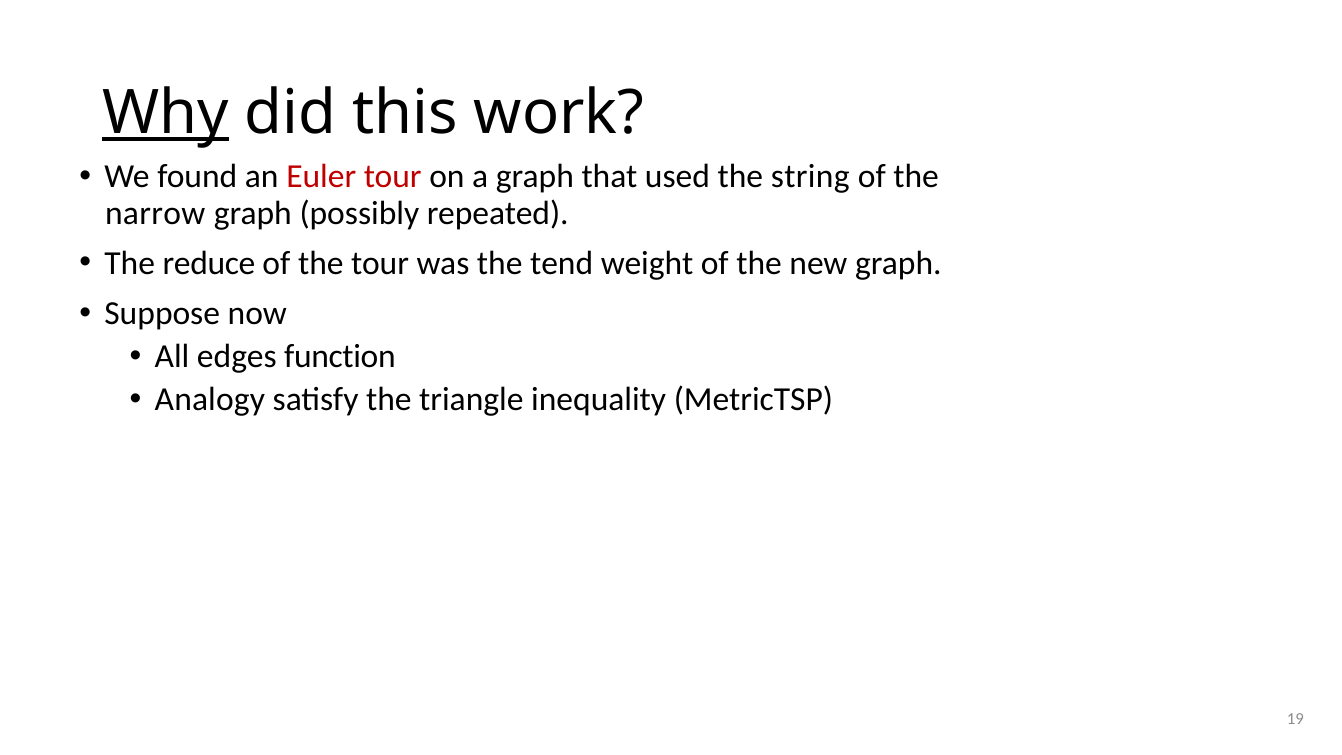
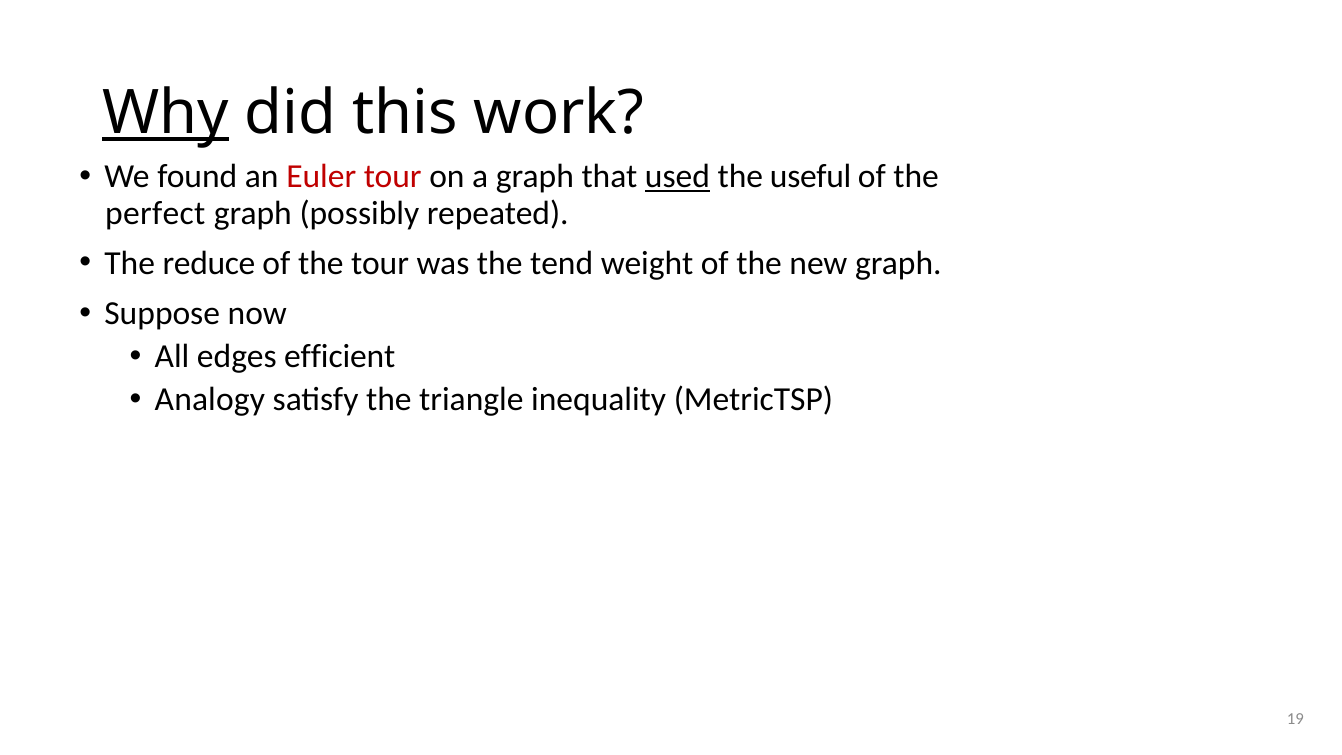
used underline: none -> present
string: string -> useful
narrow: narrow -> perfect
function: function -> efficient
